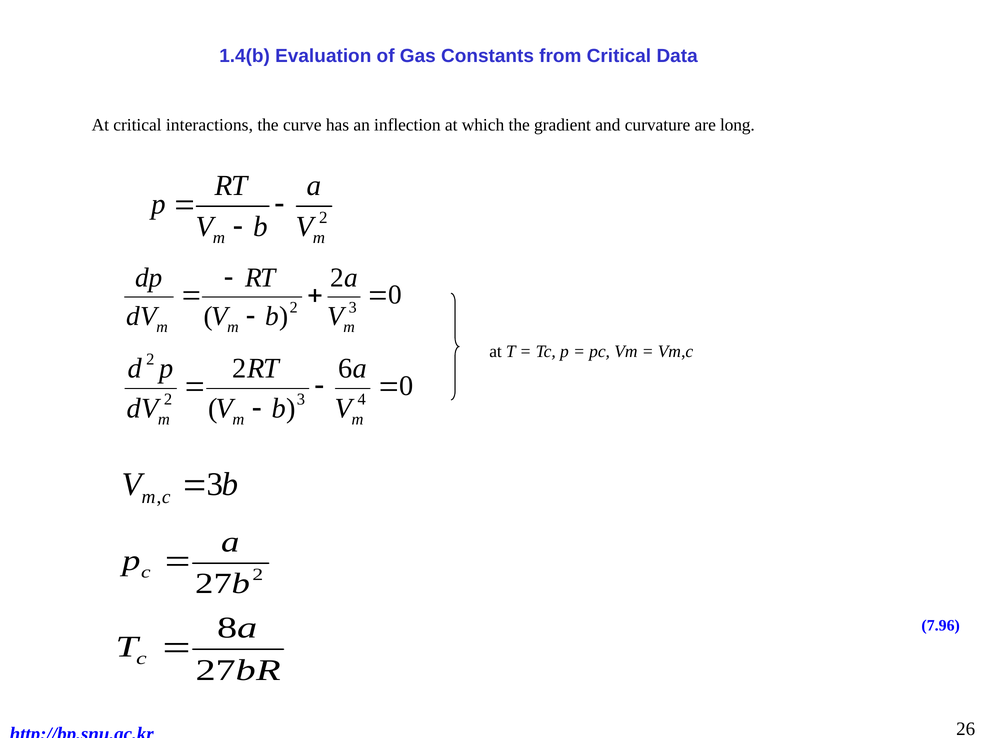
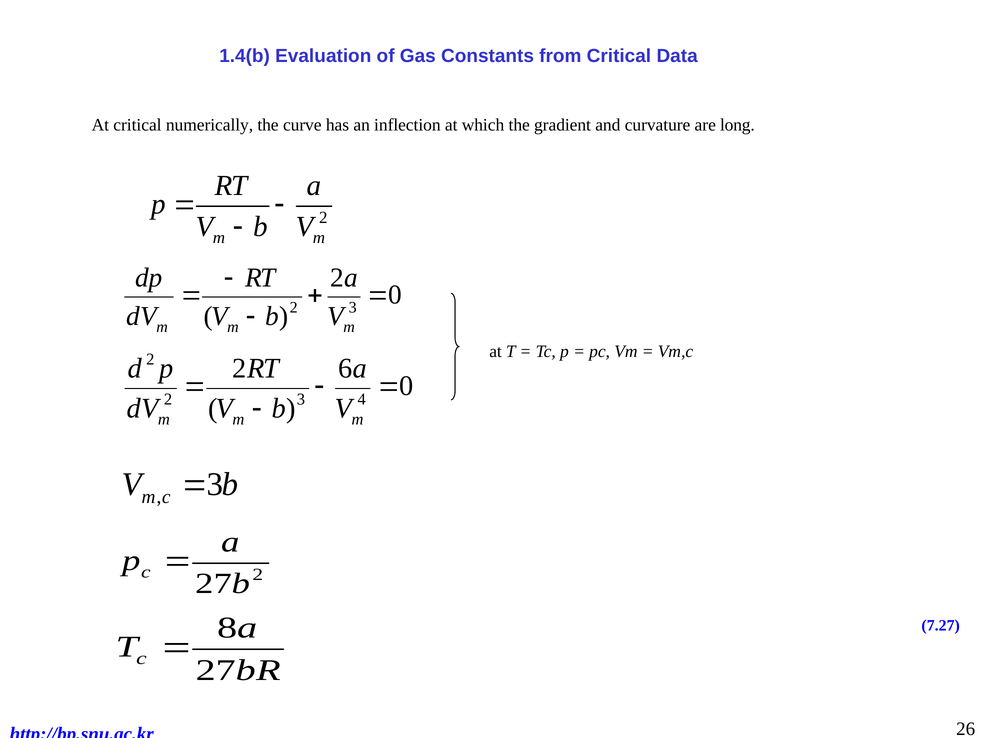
interactions: interactions -> numerically
7.96: 7.96 -> 7.27
